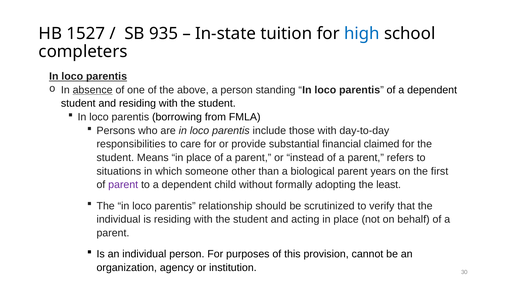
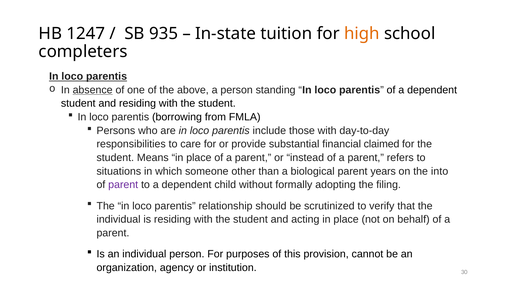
1527: 1527 -> 1247
high colour: blue -> orange
first: first -> into
least: least -> filing
